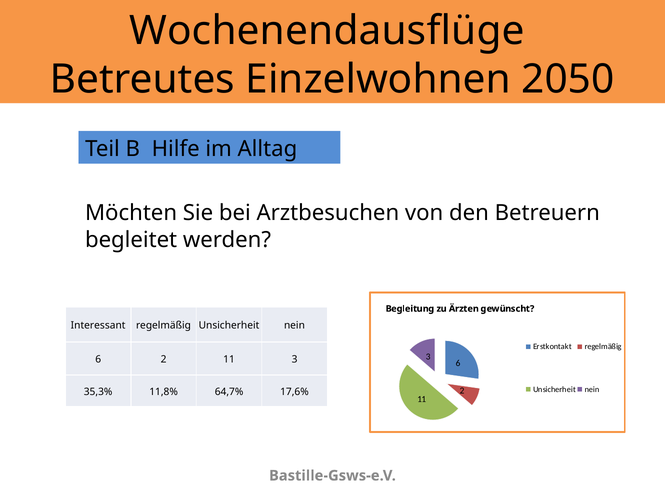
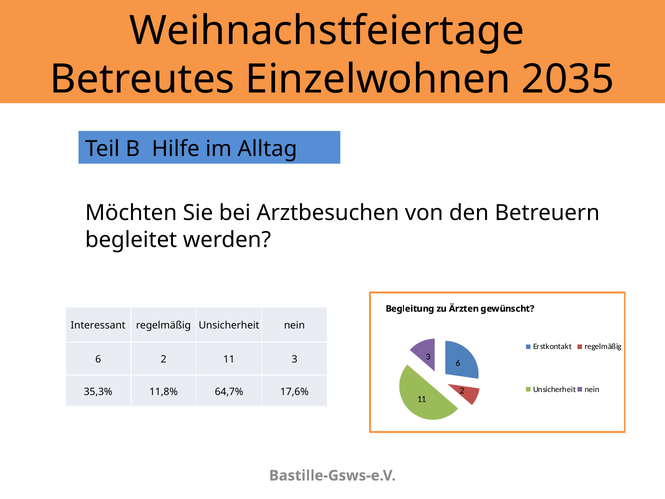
Wochenendausflüge: Wochenendausflüge -> Weihnachstfeiertage
2050: 2050 -> 2035
